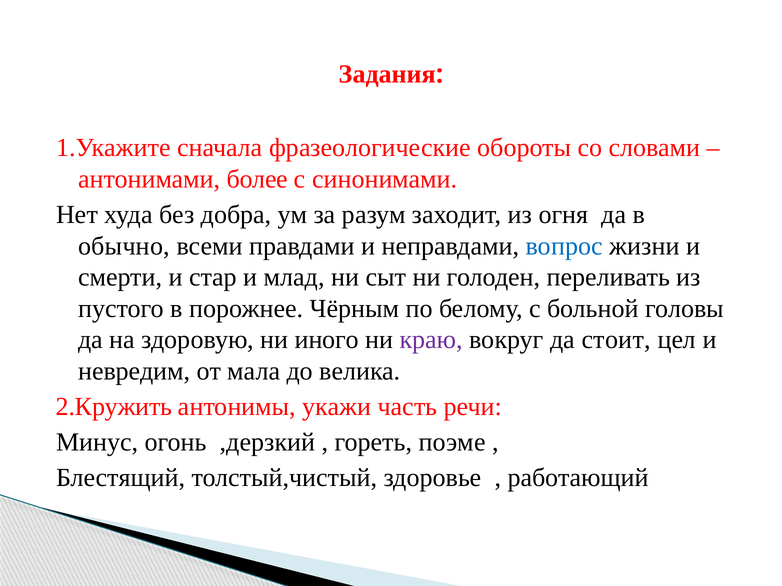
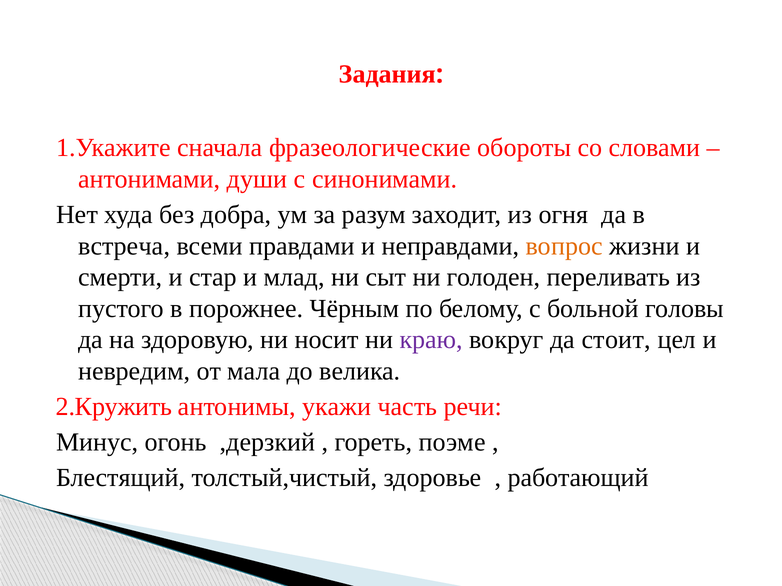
более: более -> души
обычно: обычно -> встреча
вопрос colour: blue -> orange
иного: иного -> носит
